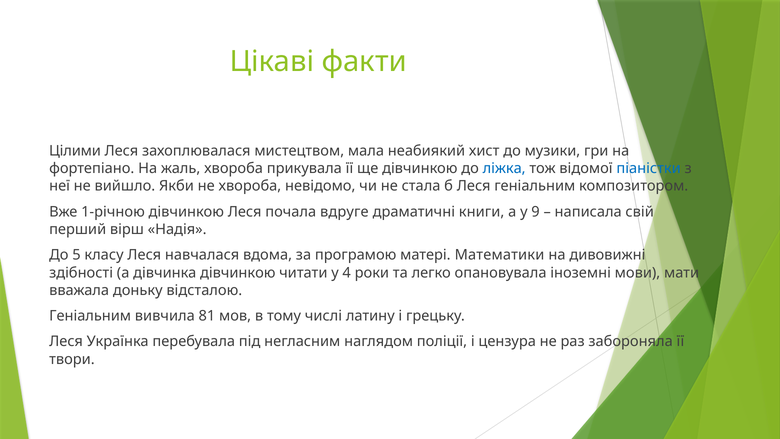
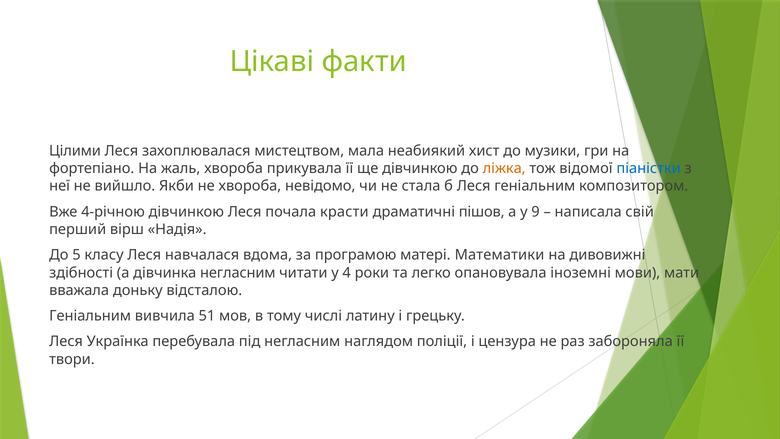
ліжка colour: blue -> orange
1-річною: 1-річною -> 4-річною
вдруге: вдруге -> красти
книги: книги -> пішов
дівчинка дівчинкою: дівчинкою -> негласним
81: 81 -> 51
